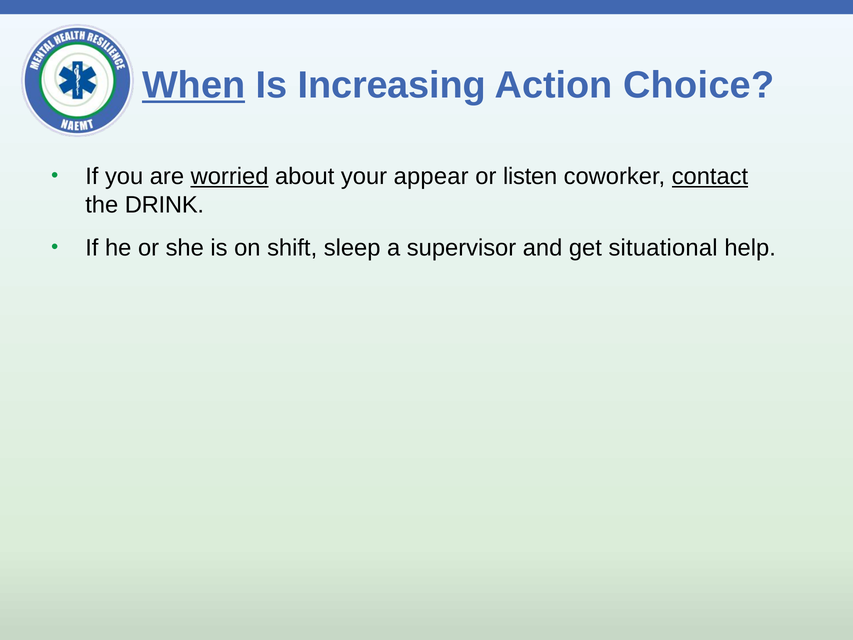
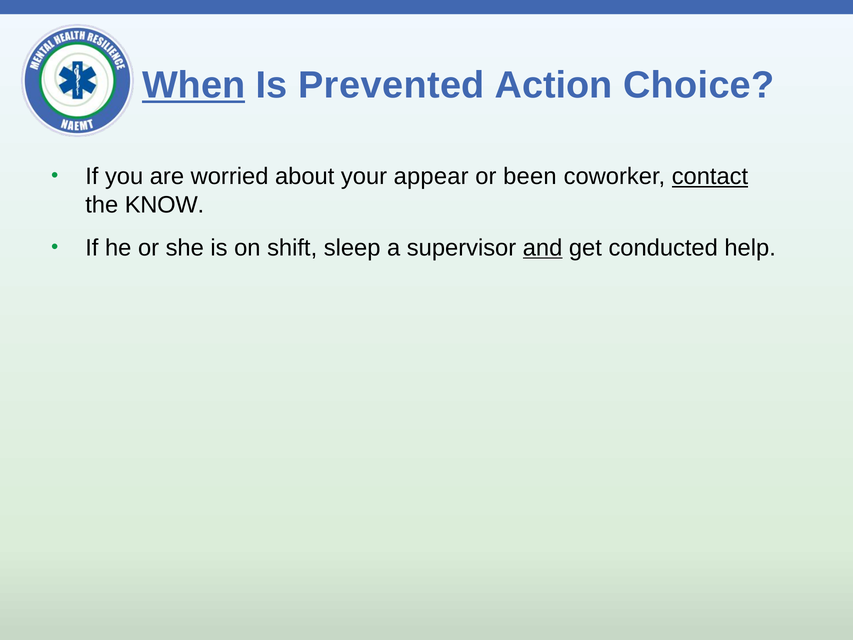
Increasing: Increasing -> Prevented
worried underline: present -> none
listen: listen -> been
DRINK: DRINK -> KNOW
and underline: none -> present
situational: situational -> conducted
